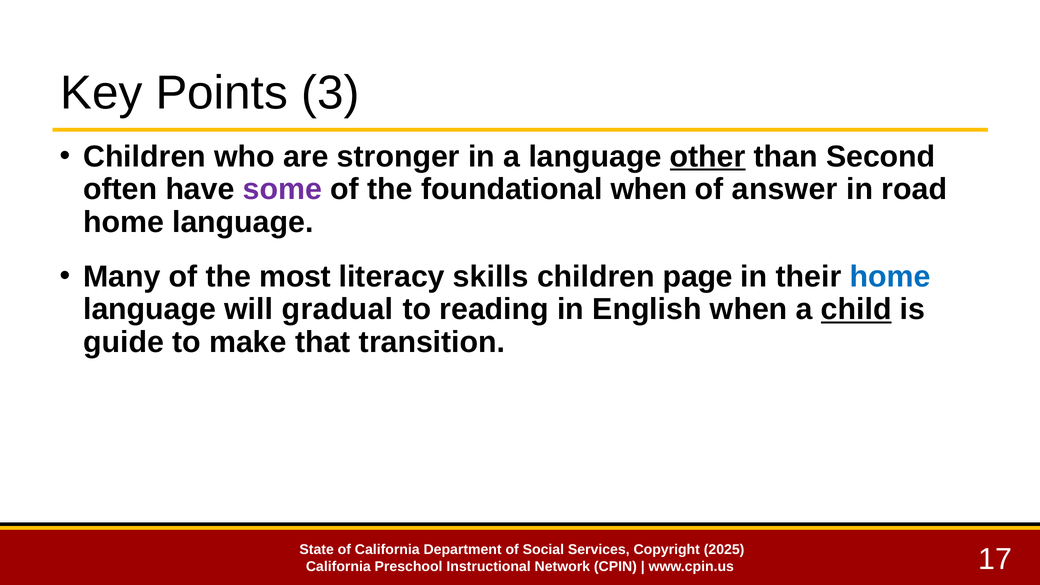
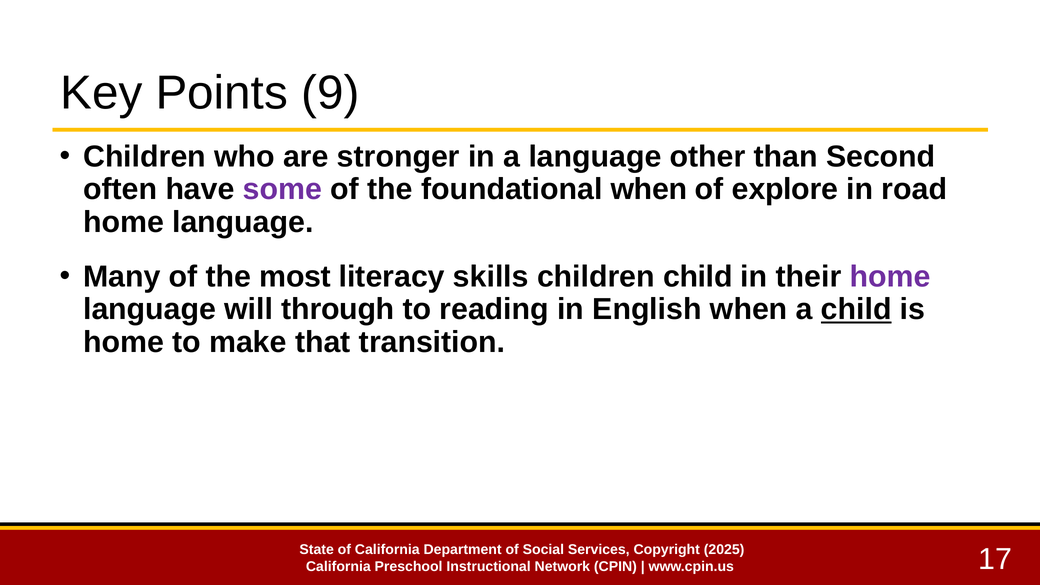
3: 3 -> 9
other underline: present -> none
answer: answer -> explore
children page: page -> child
home at (890, 277) colour: blue -> purple
gradual: gradual -> through
guide at (124, 342): guide -> home
